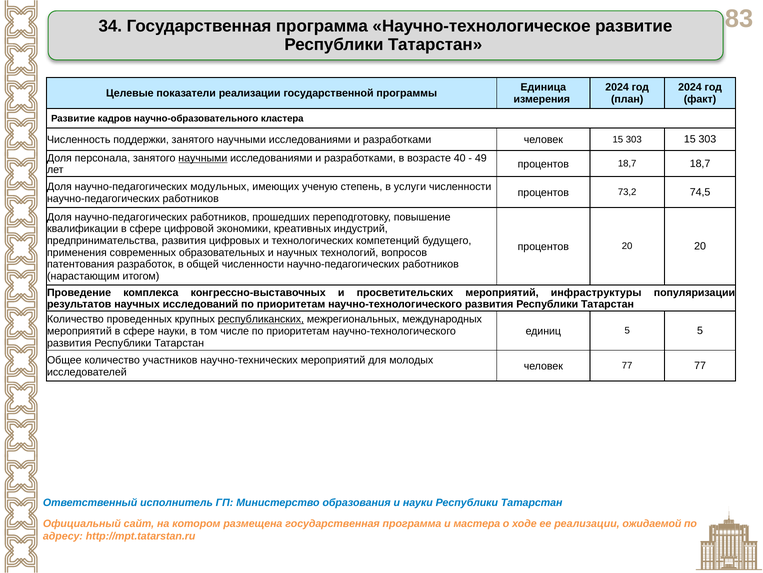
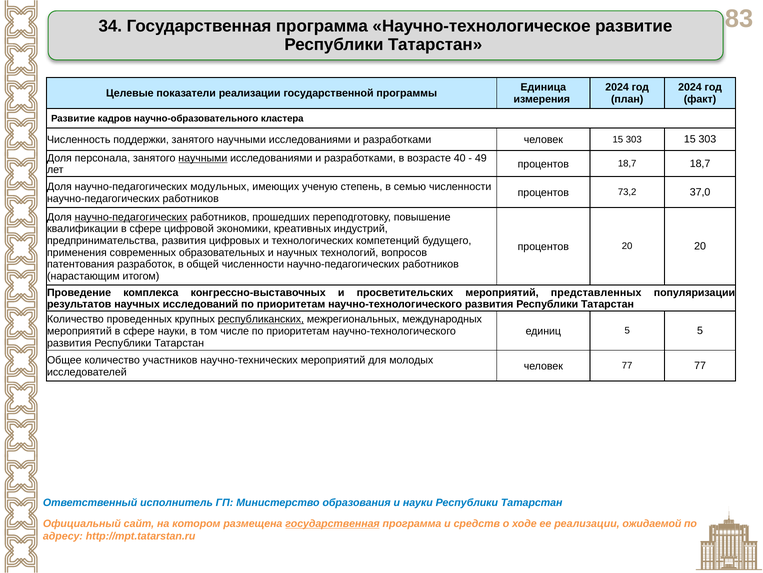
услуги: услуги -> семью
74,5: 74,5 -> 37,0
научно-педагогических at (131, 217) underline: none -> present
инфраструктуры: инфраструктуры -> представленных
государственная at (333, 523) underline: none -> present
мастера: мастера -> средств
